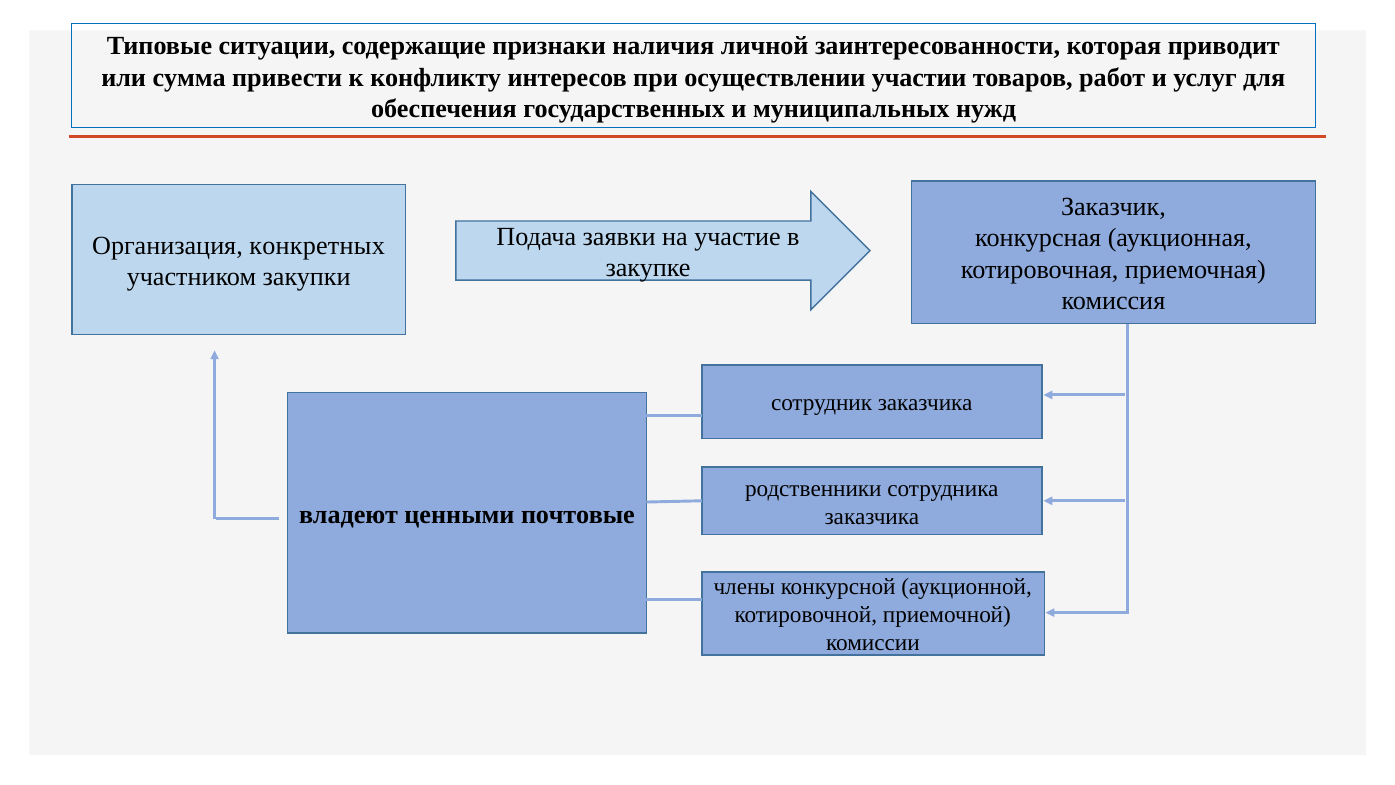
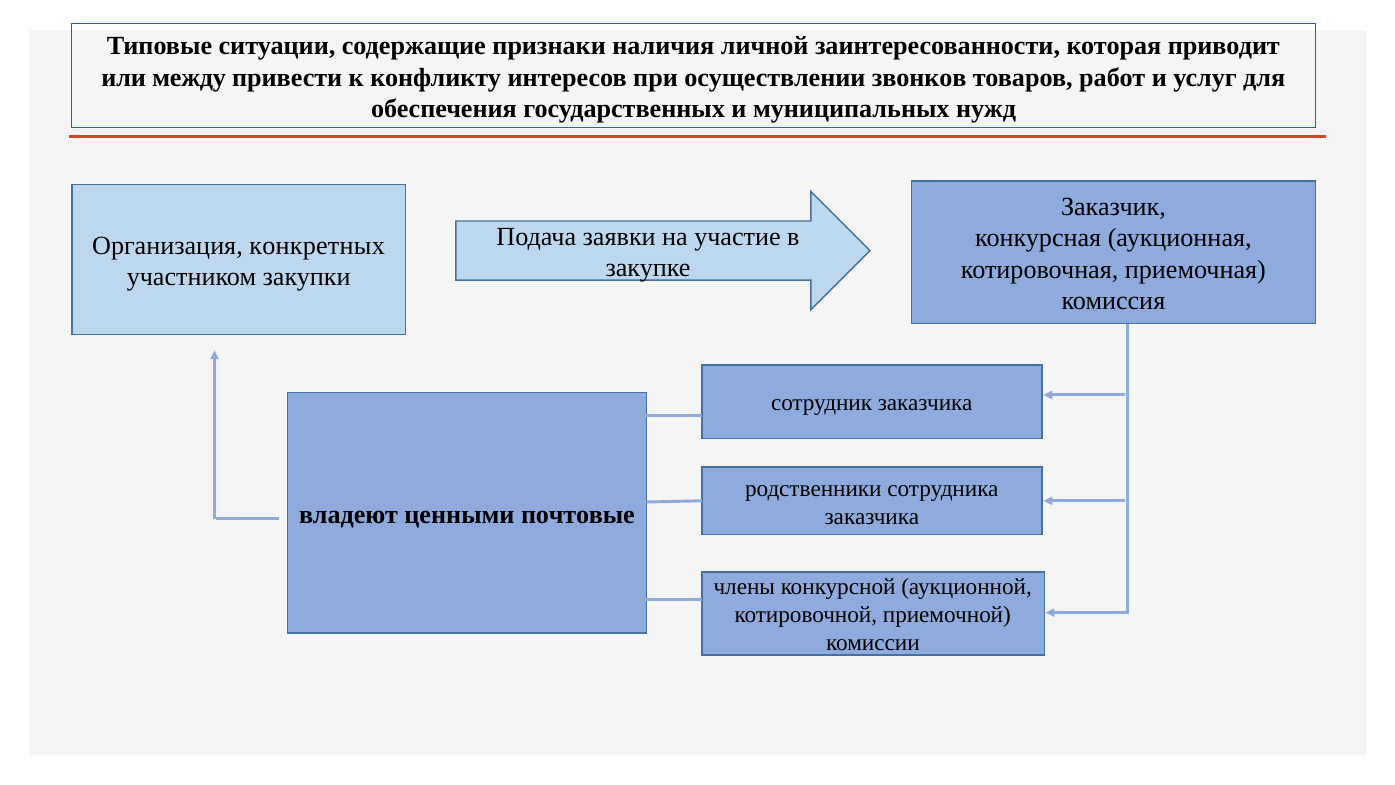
сумма: сумма -> между
участии: участии -> звонков
